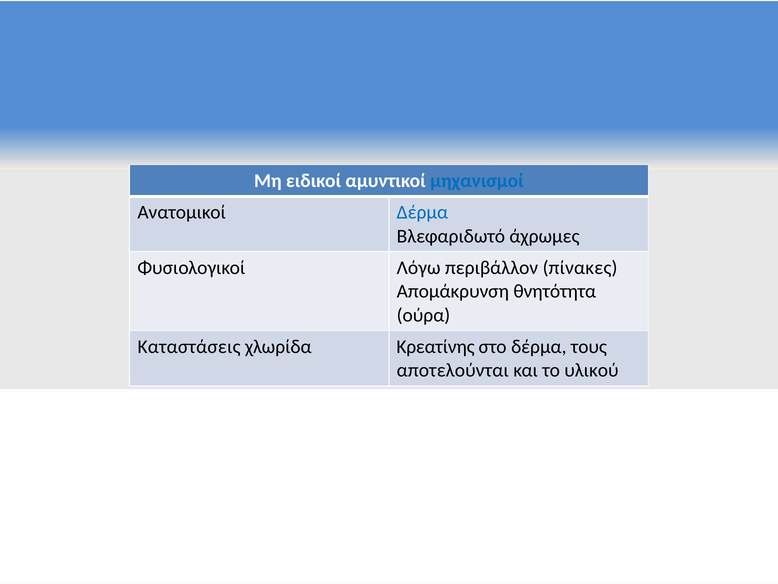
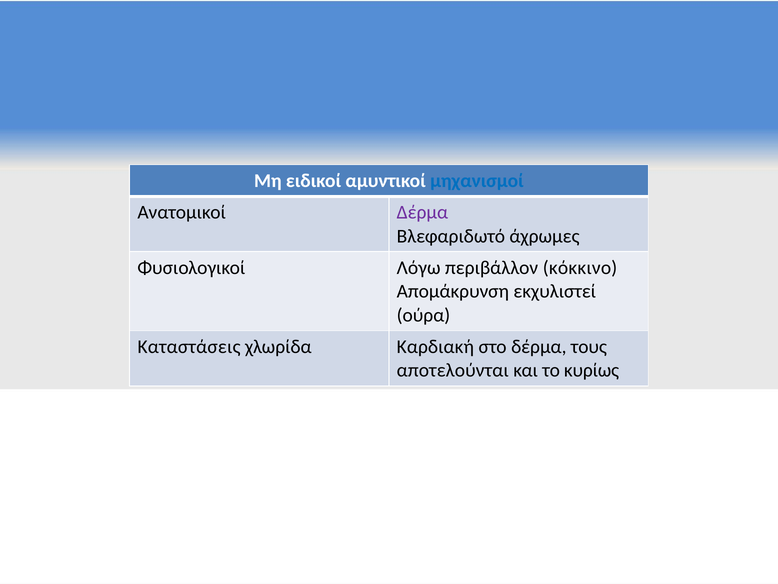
Δέρμα at (422, 212) colour: blue -> purple
πίνακες: πίνακες -> κόκκινο
θνητότητα: θνητότητα -> εκχυλιστεί
Κρεατίνης: Κρεατίνης -> Καρδιακή
υλικού: υλικού -> κυρίως
